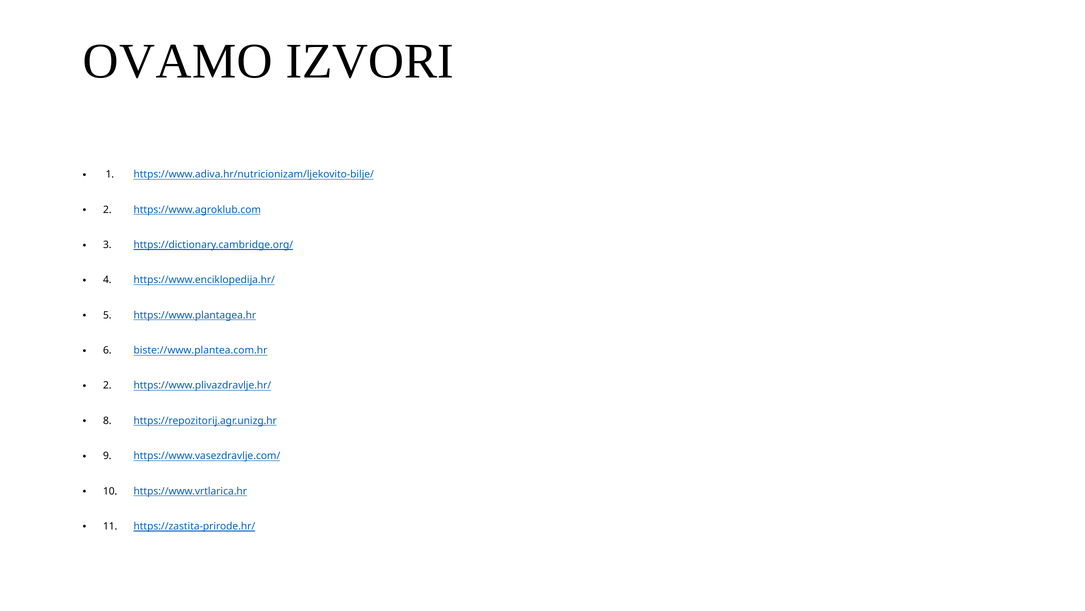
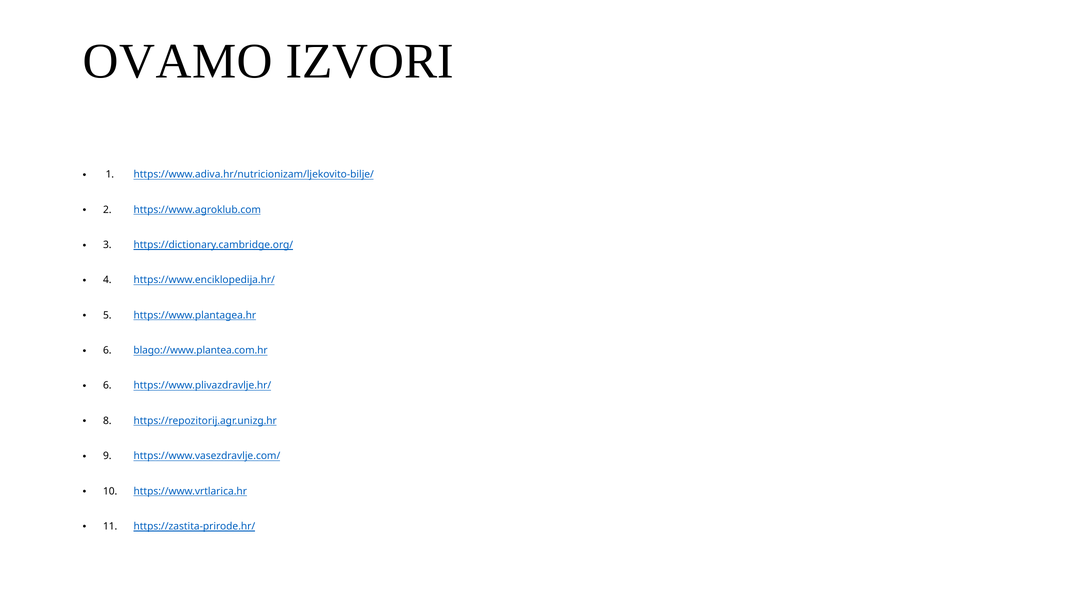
biste://www.plantea.com.hr: biste://www.plantea.com.hr -> blago://www.plantea.com.hr
2 at (107, 385): 2 -> 6
